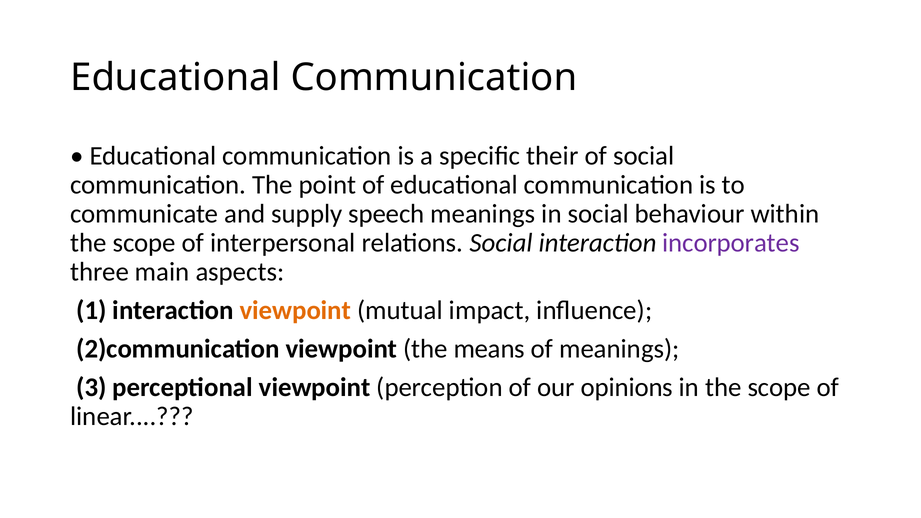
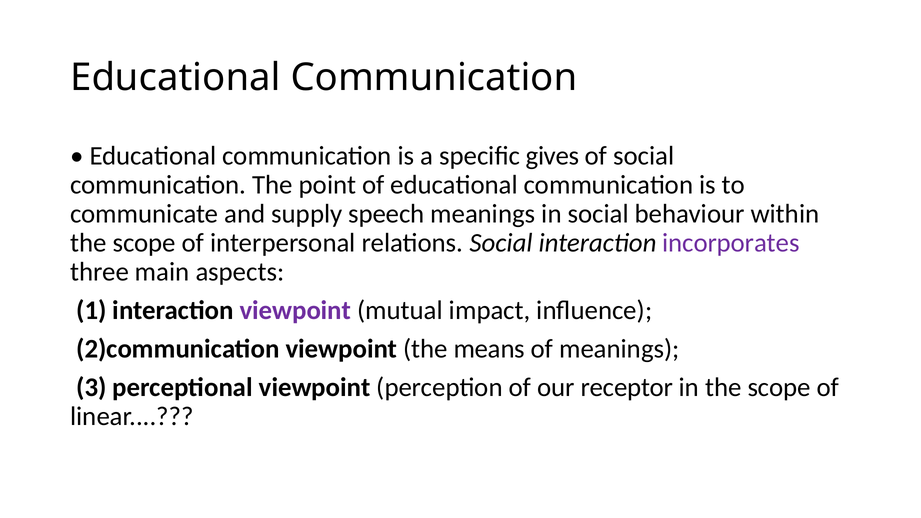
their: their -> gives
viewpoint at (295, 310) colour: orange -> purple
opinions: opinions -> receptor
